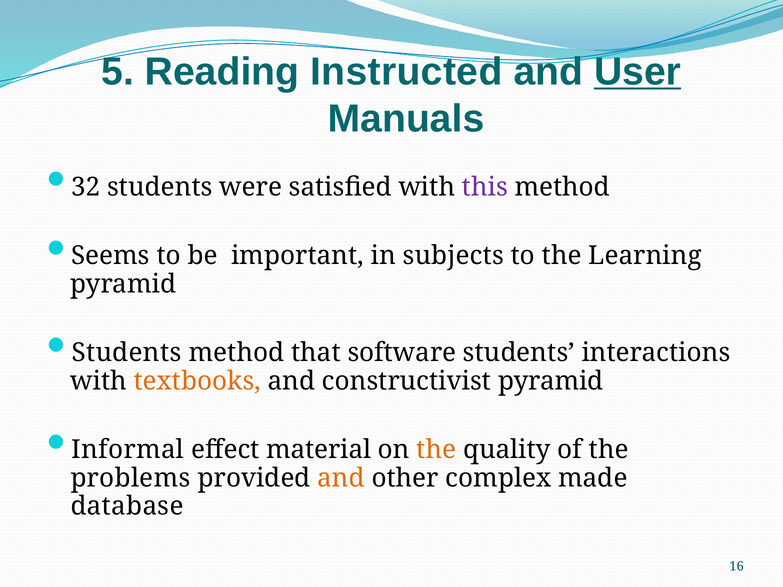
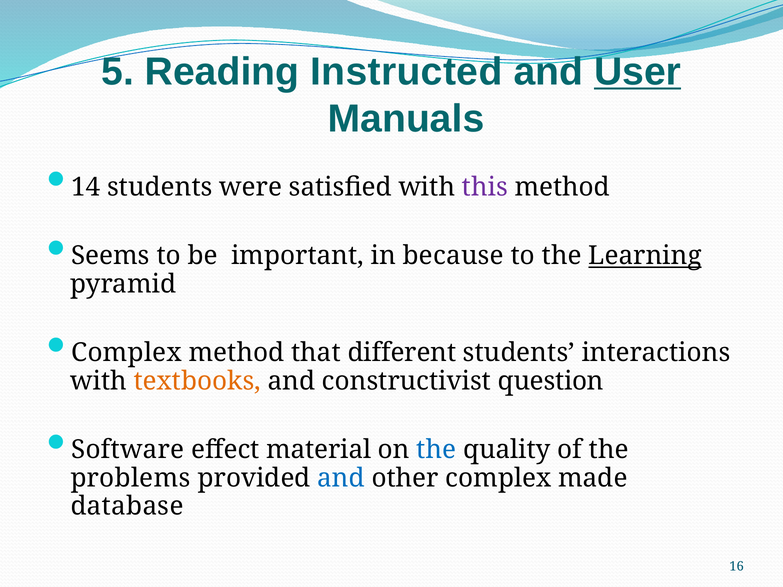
32: 32 -> 14
subjects: subjects -> because
Learning underline: none -> present
Students at (127, 353): Students -> Complex
software: software -> different
constructivist pyramid: pyramid -> question
Informal: Informal -> Software
the at (436, 450) colour: orange -> blue
and at (341, 478) colour: orange -> blue
